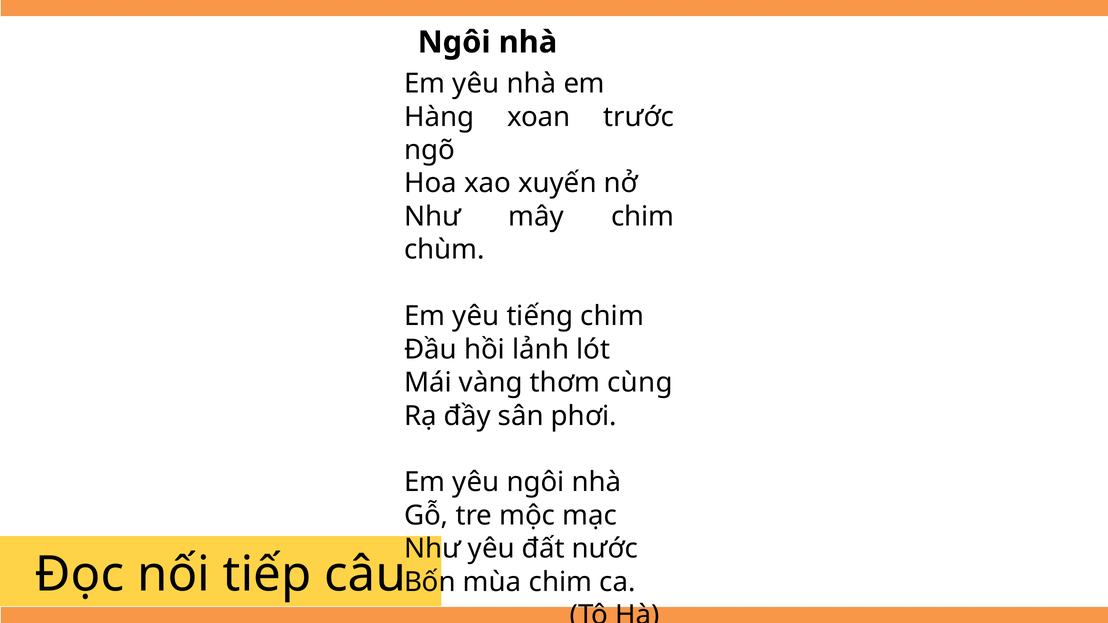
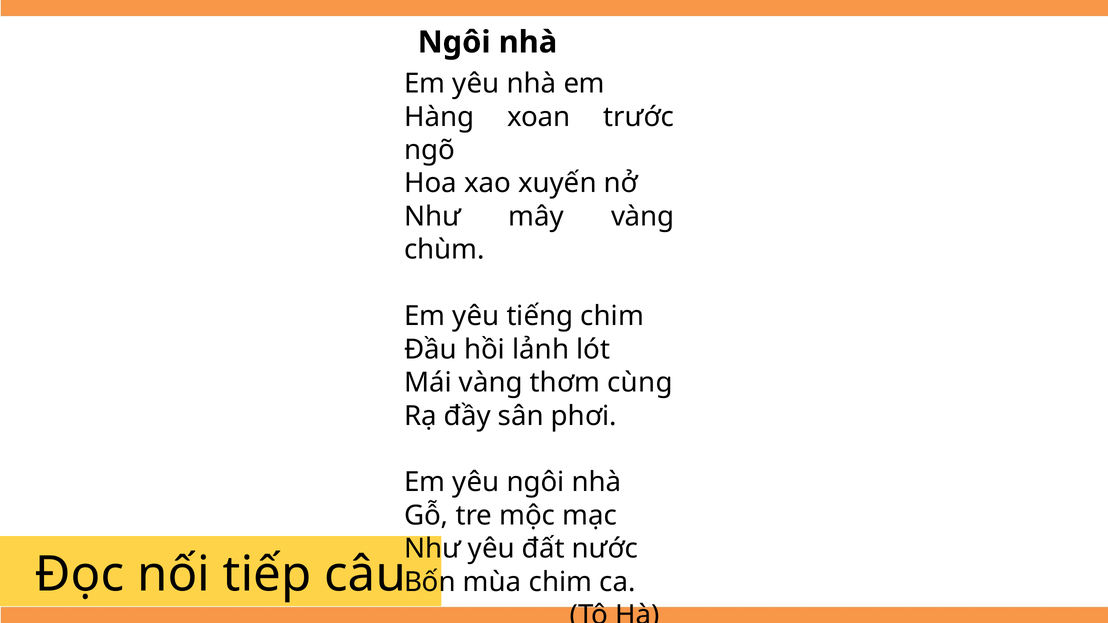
mây chim: chim -> vàng
